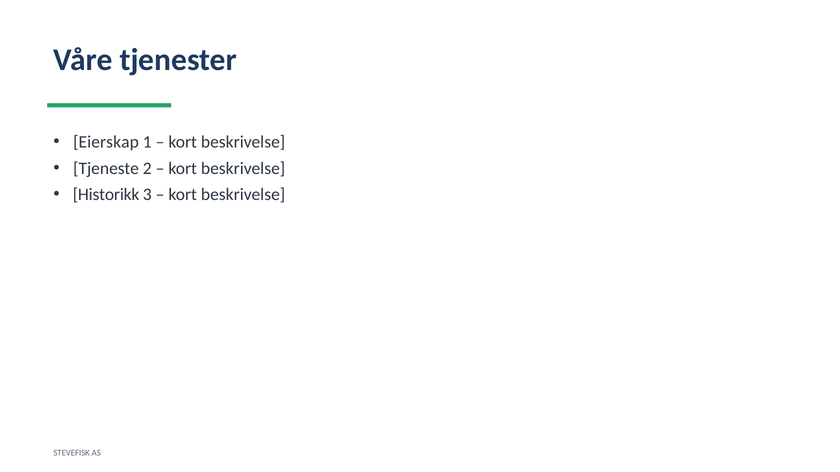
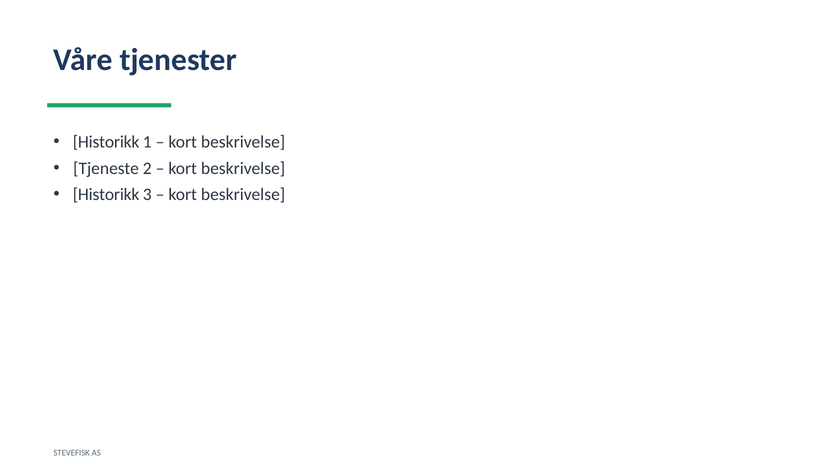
Eierskap at (106, 142): Eierskap -> Historikk
